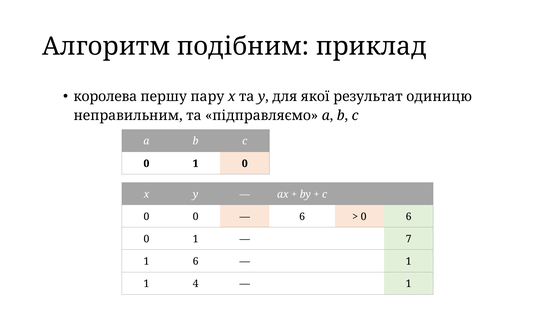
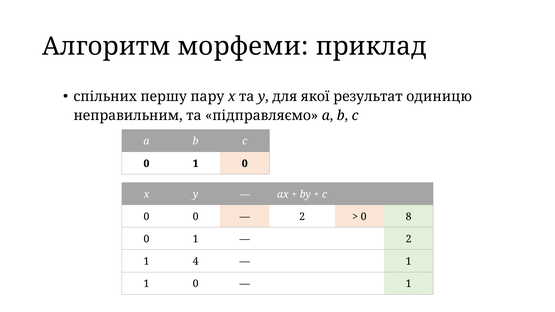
подібним: подібним -> морфеми
королева: королева -> спільних
6 at (302, 217): 6 -> 2
0 6: 6 -> 8
7 at (409, 239): 7 -> 2
1 6: 6 -> 4
4 at (196, 284): 4 -> 0
